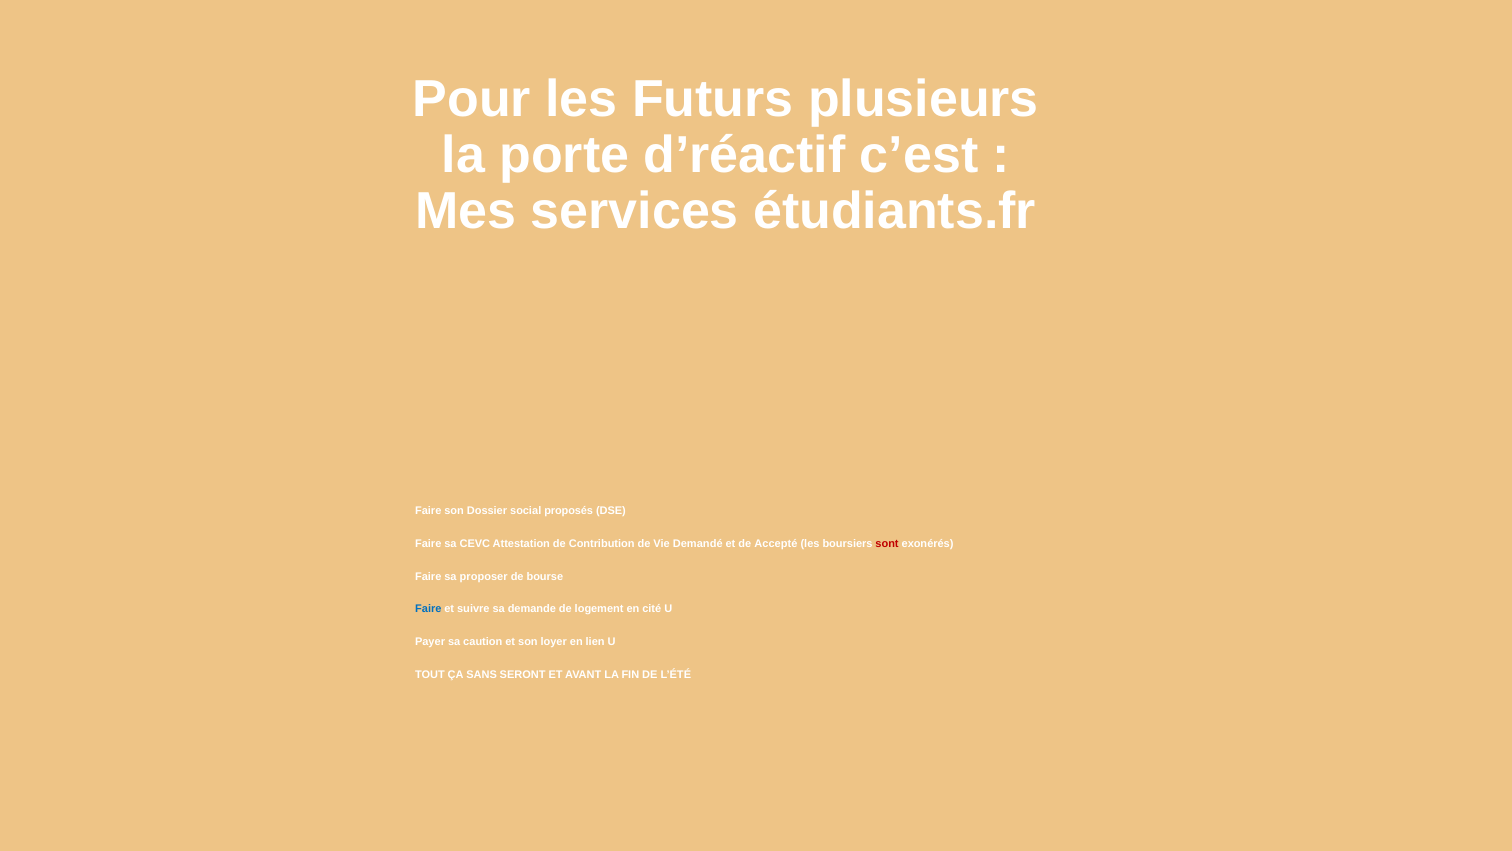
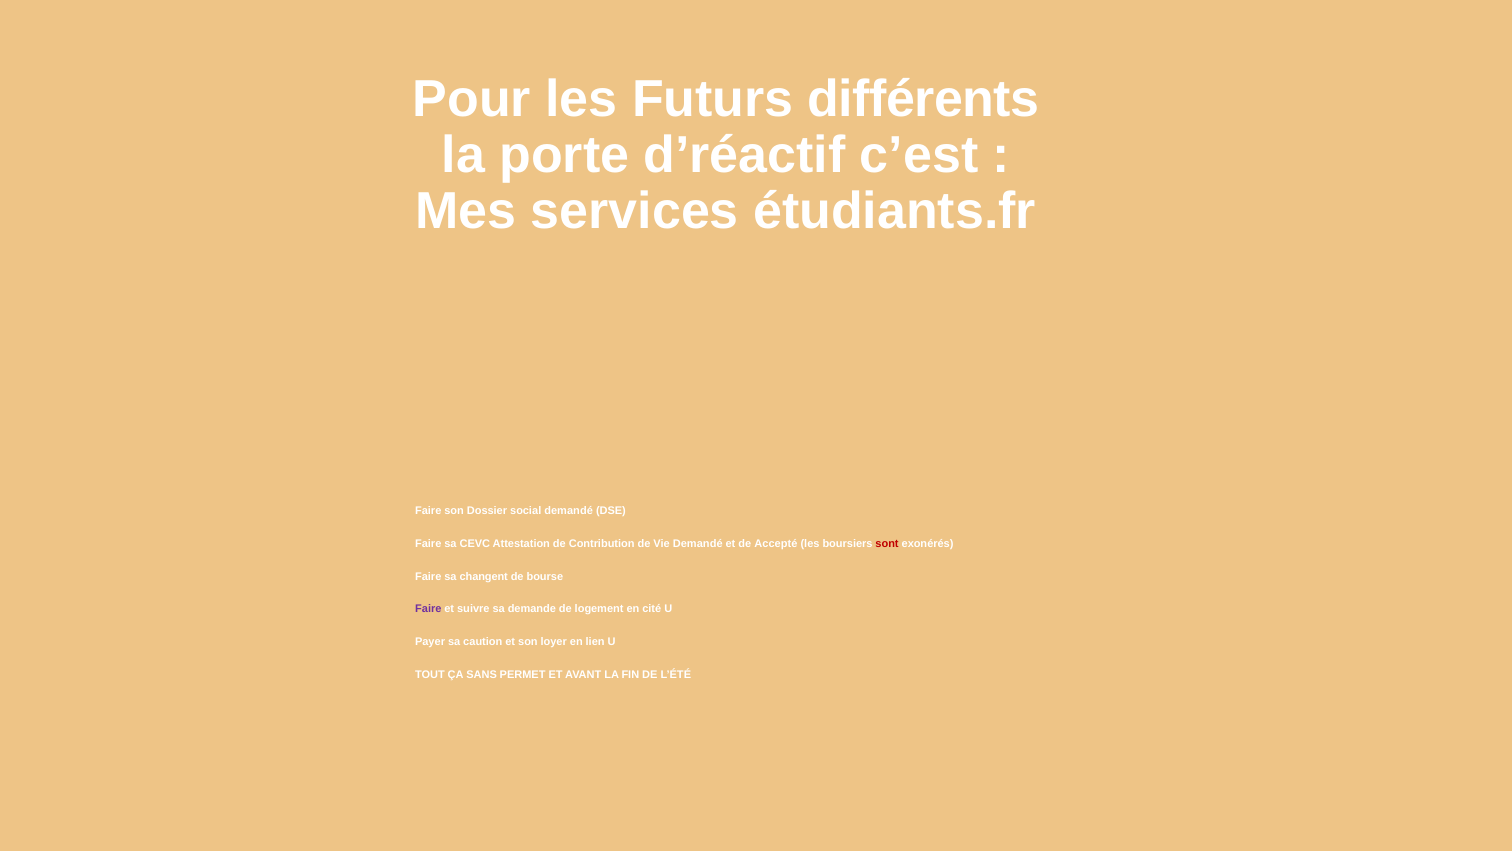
plusieurs: plusieurs -> différents
social proposés: proposés -> demandé
proposer: proposer -> changent
Faire at (428, 609) colour: blue -> purple
SERONT: SERONT -> PERMET
